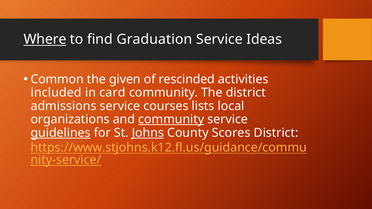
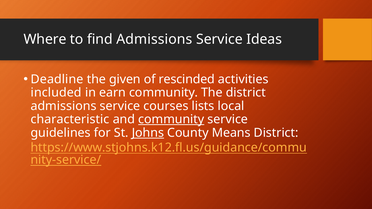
Where underline: present -> none
find Graduation: Graduation -> Admissions
Common: Common -> Deadline
card: card -> earn
organizations: organizations -> characteristic
guidelines underline: present -> none
Scores: Scores -> Means
